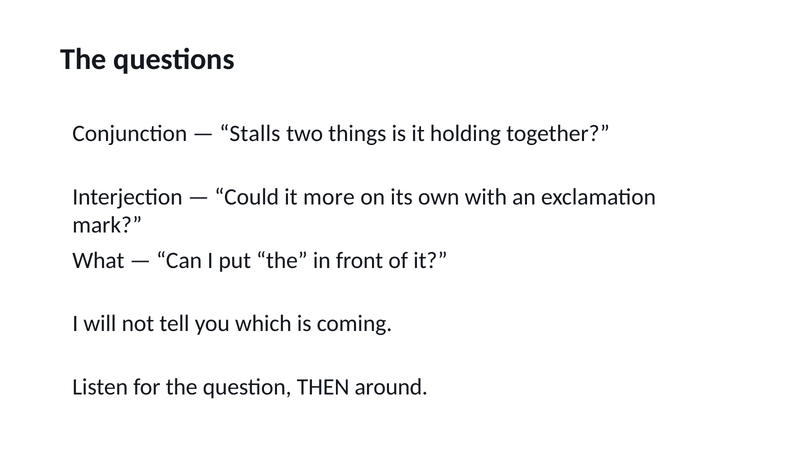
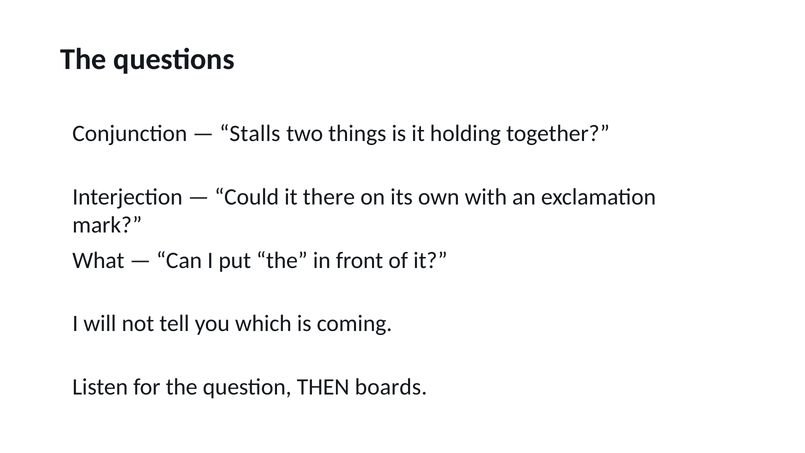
more: more -> there
around: around -> boards
